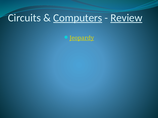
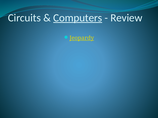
Review underline: present -> none
